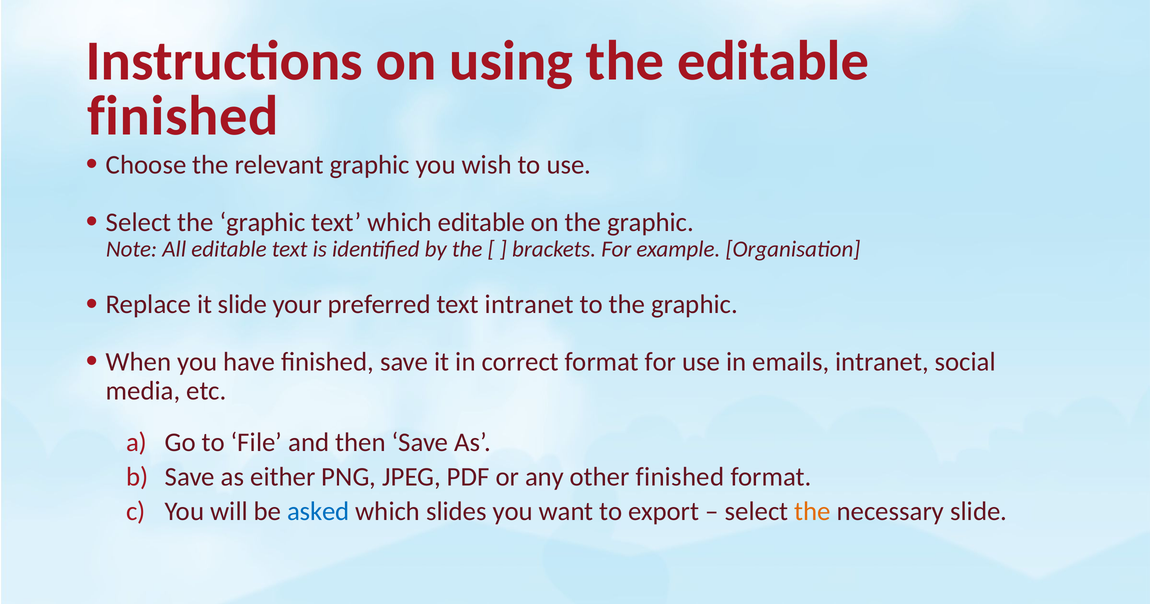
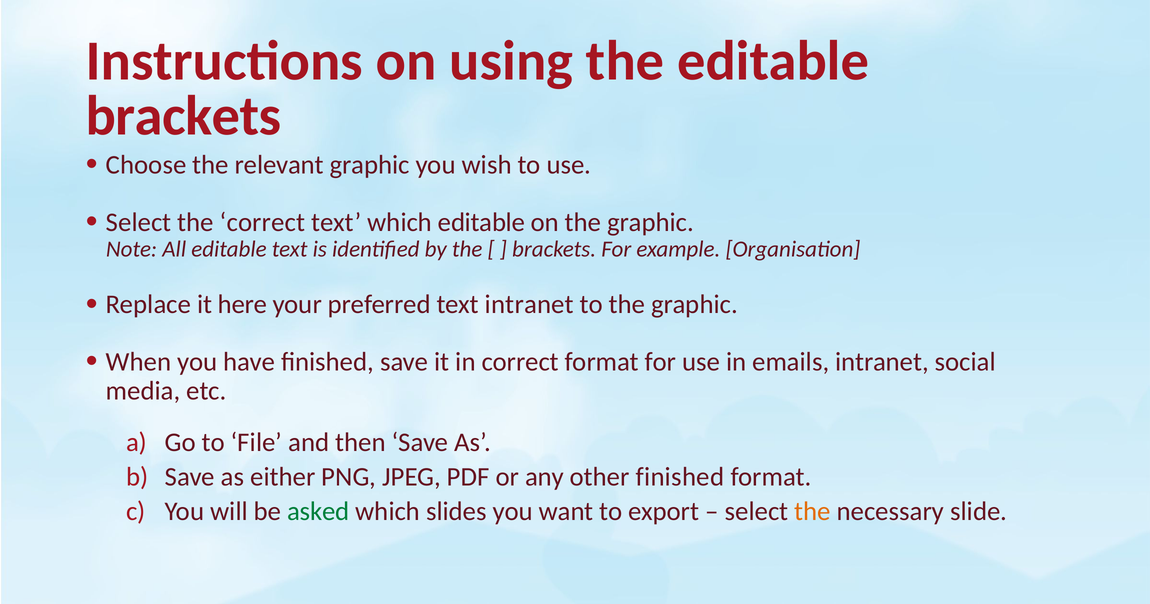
finished at (183, 116): finished -> brackets
Select the graphic: graphic -> correct
it slide: slide -> here
asked colour: blue -> green
